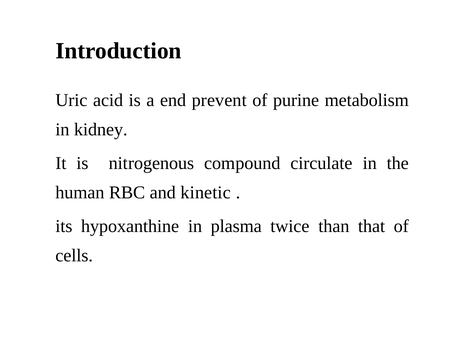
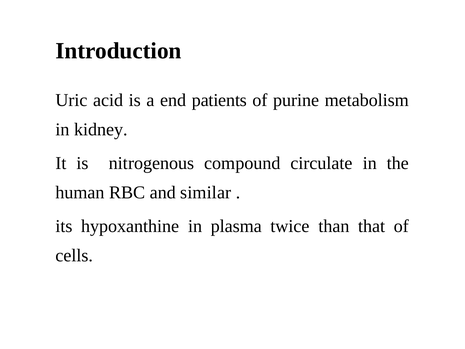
prevent: prevent -> patients
kinetic: kinetic -> similar
